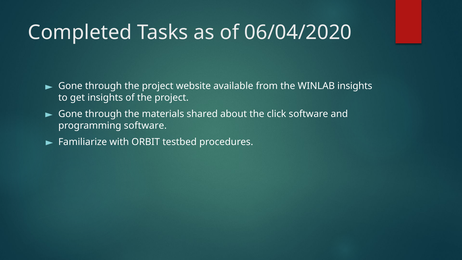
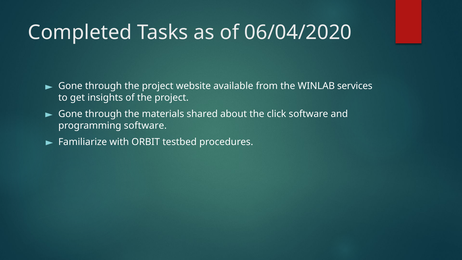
WINLAB insights: insights -> services
